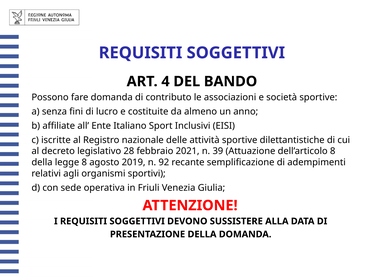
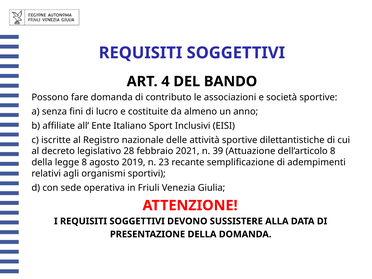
92: 92 -> 23
